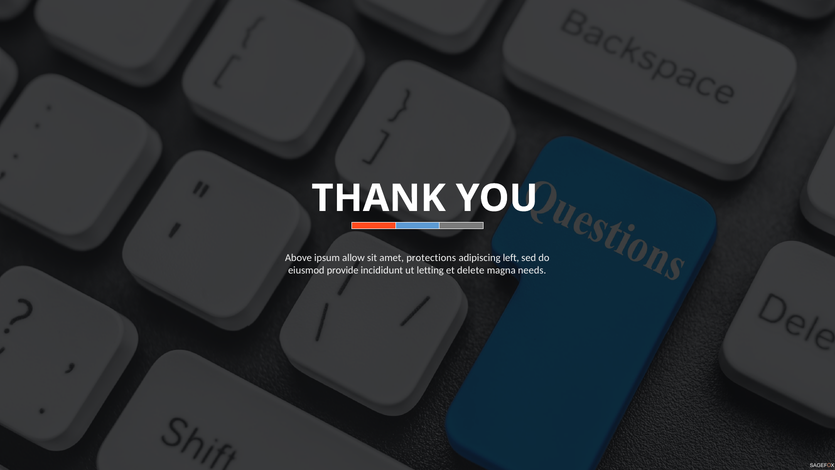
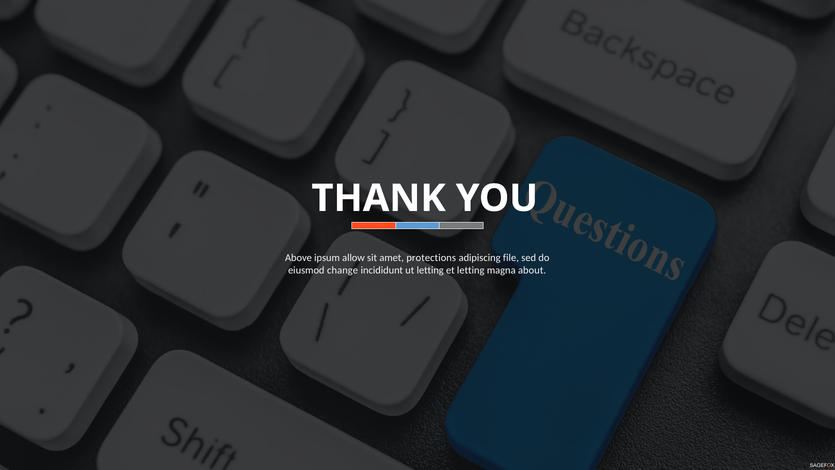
left: left -> file
provide: provide -> change
et delete: delete -> letting
needs: needs -> about
